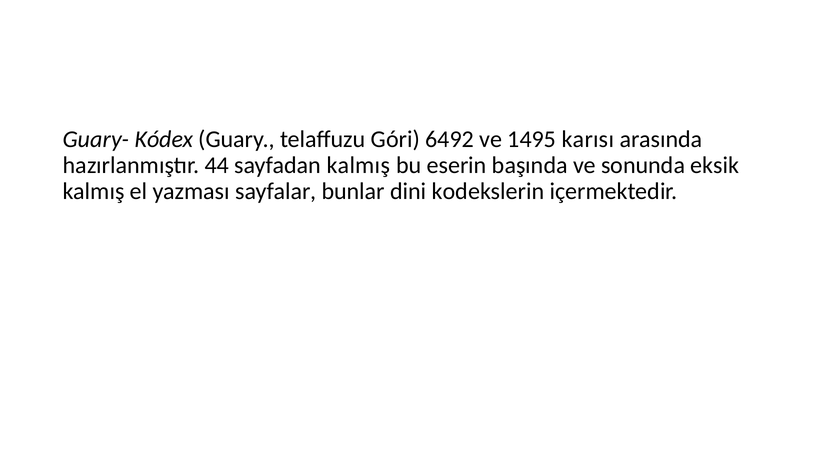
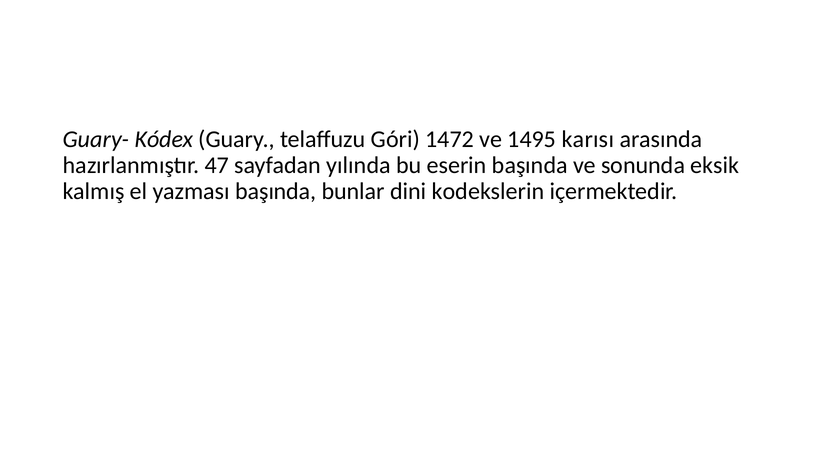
6492: 6492 -> 1472
44: 44 -> 47
sayfadan kalmış: kalmış -> yılında
yazması sayfalar: sayfalar -> başında
